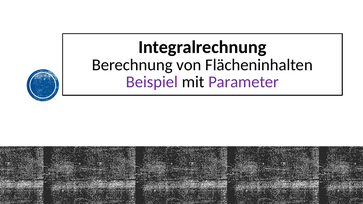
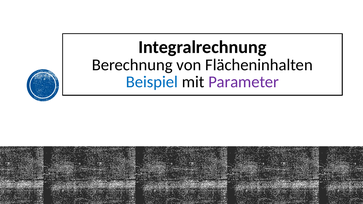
Beispiel colour: purple -> blue
